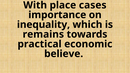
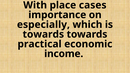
inequality: inequality -> especially
remains at (43, 34): remains -> towards
believe: believe -> income
